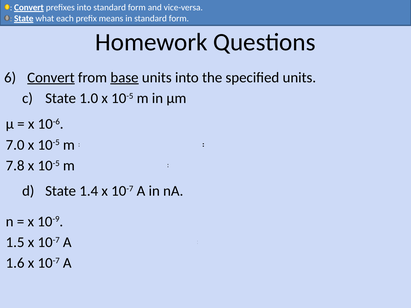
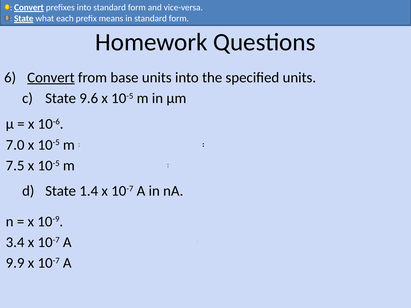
base underline: present -> none
1.0: 1.0 -> 9.6
7.8: 7.8 -> 7.5
1.5: 1.5 -> 3.4
1.6: 1.6 -> 9.9
